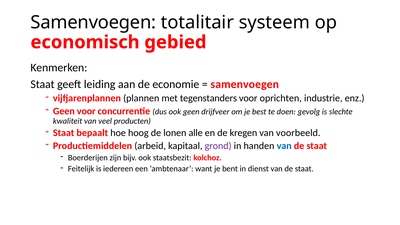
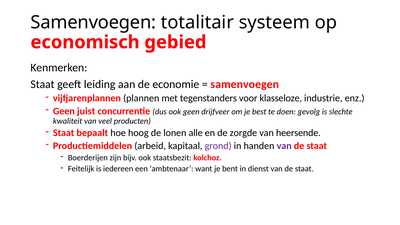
oprichten: oprichten -> klasseloze
Geen voor: voor -> juist
kregen: kregen -> zorgde
voorbeeld: voorbeeld -> heersende
van at (284, 146) colour: blue -> purple
